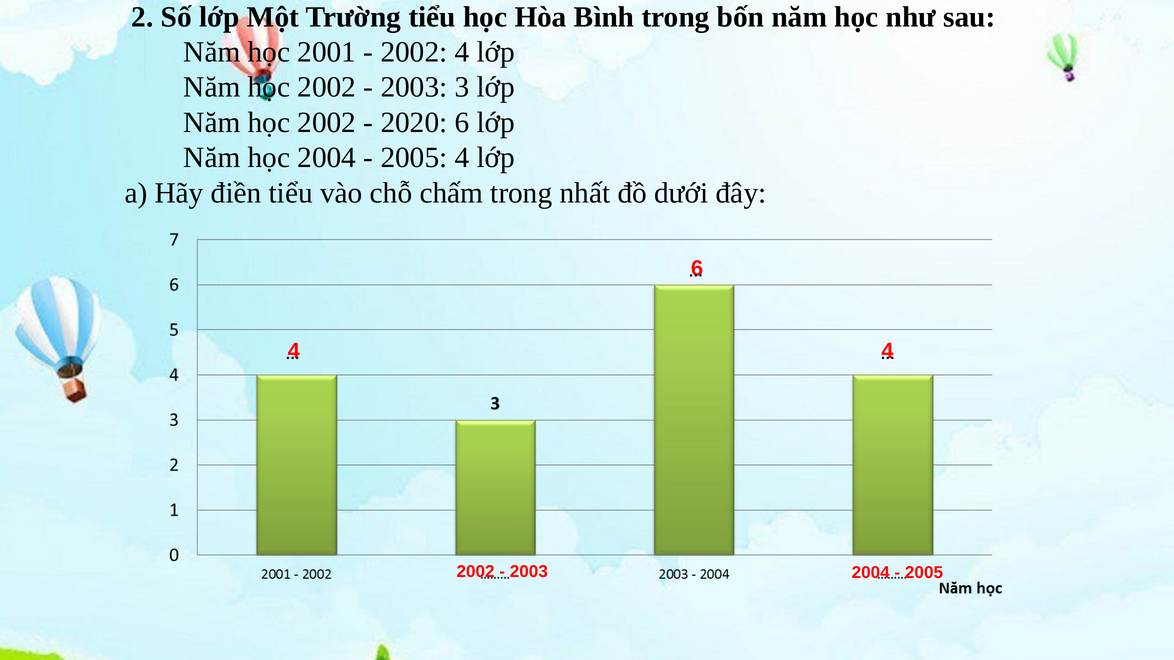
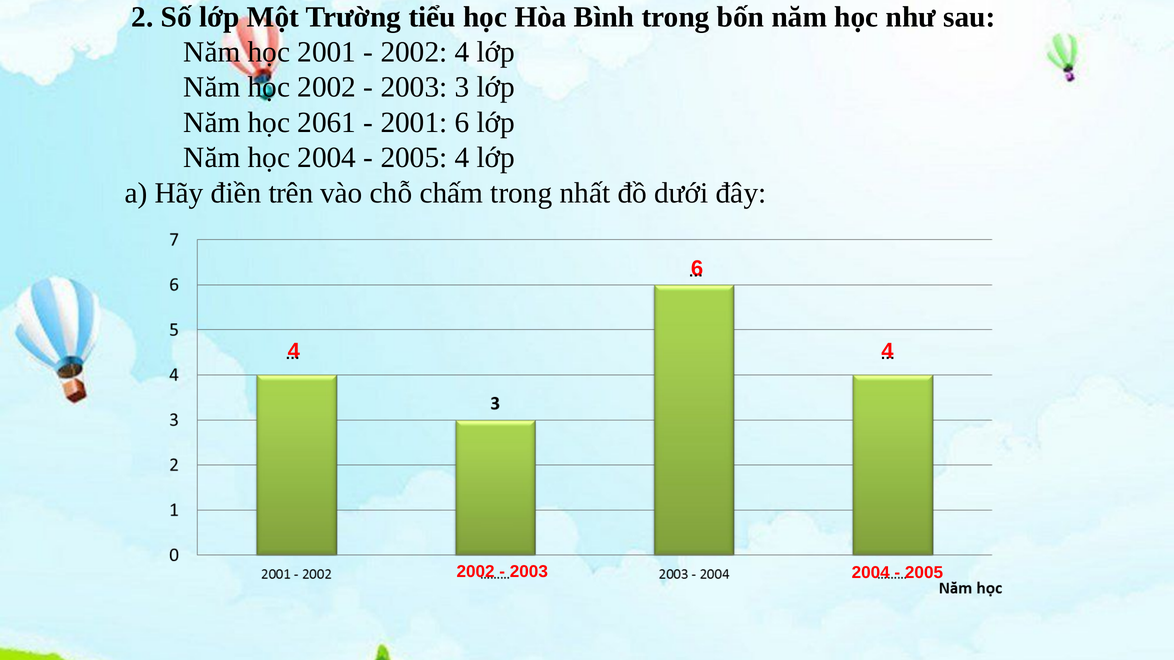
2002 at (327, 123): 2002 -> 2061
2020 at (414, 123): 2020 -> 2001
điền tiểu: tiểu -> trên
